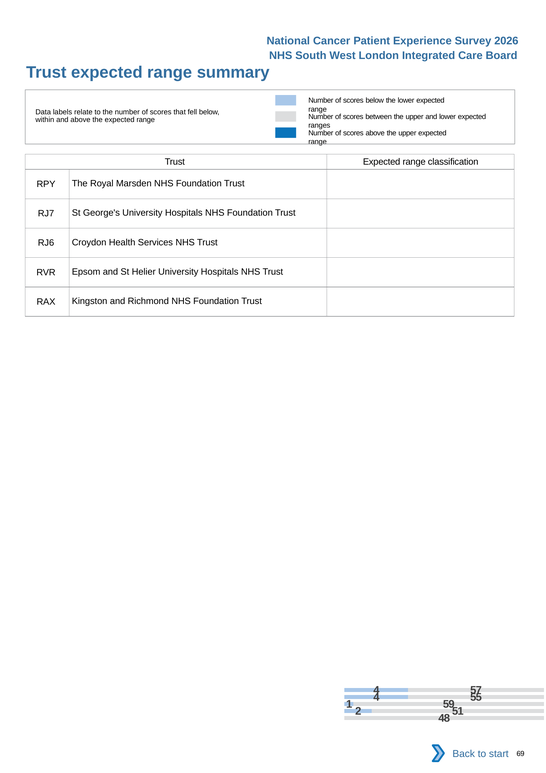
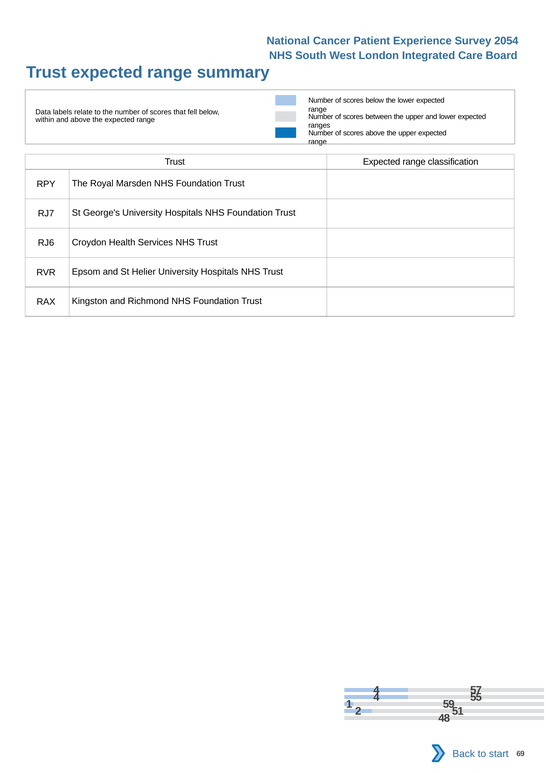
2026: 2026 -> 2054
